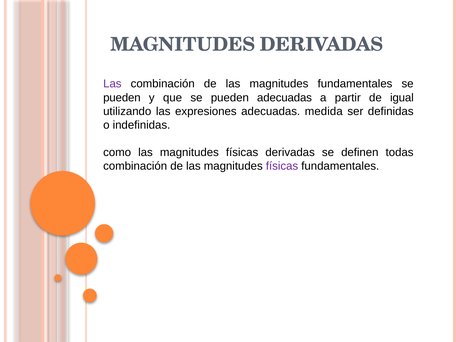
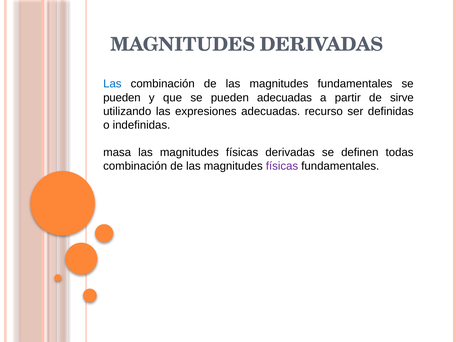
Las at (112, 84) colour: purple -> blue
igual: igual -> sirve
medida: medida -> recurso
como: como -> masa
